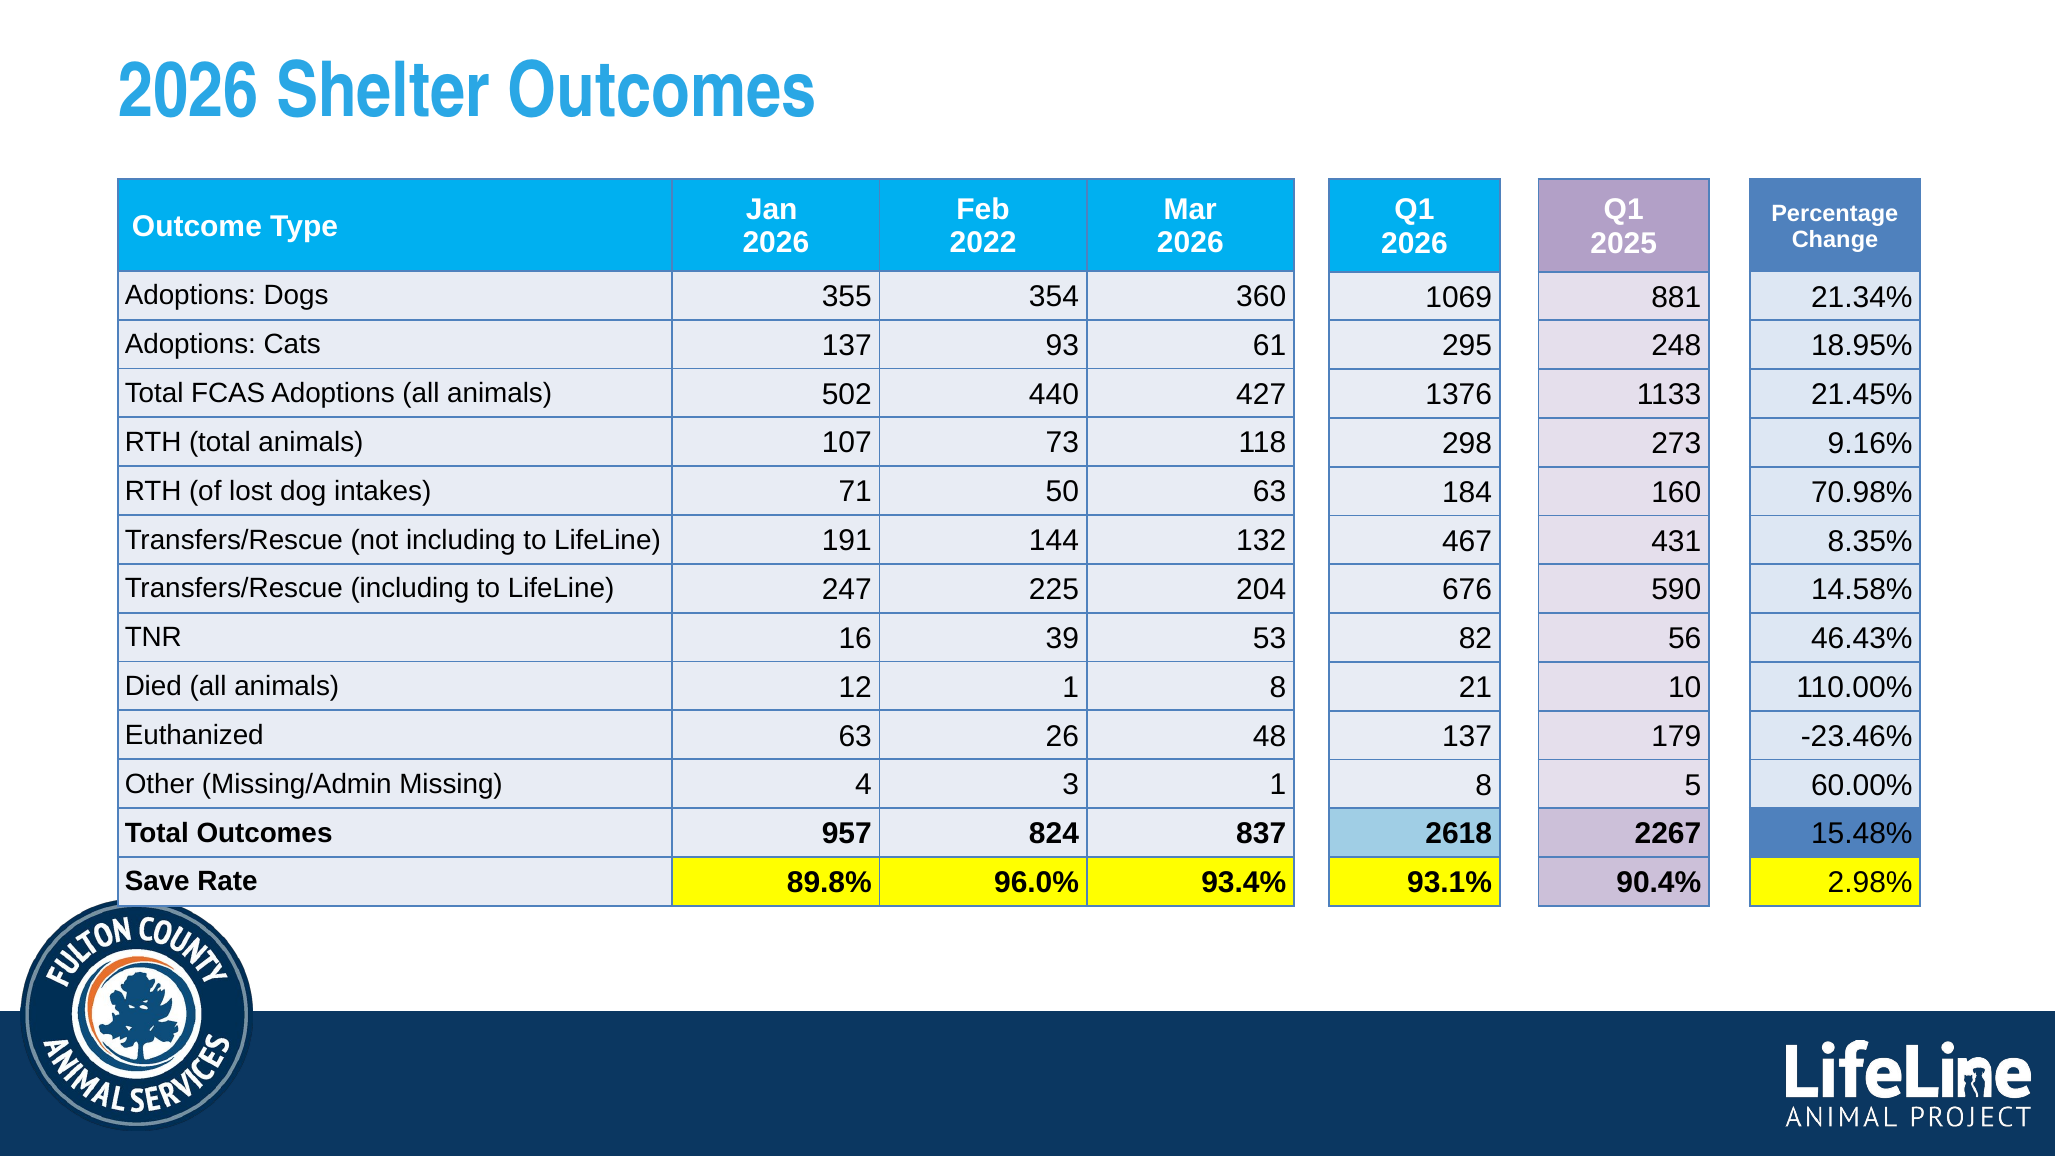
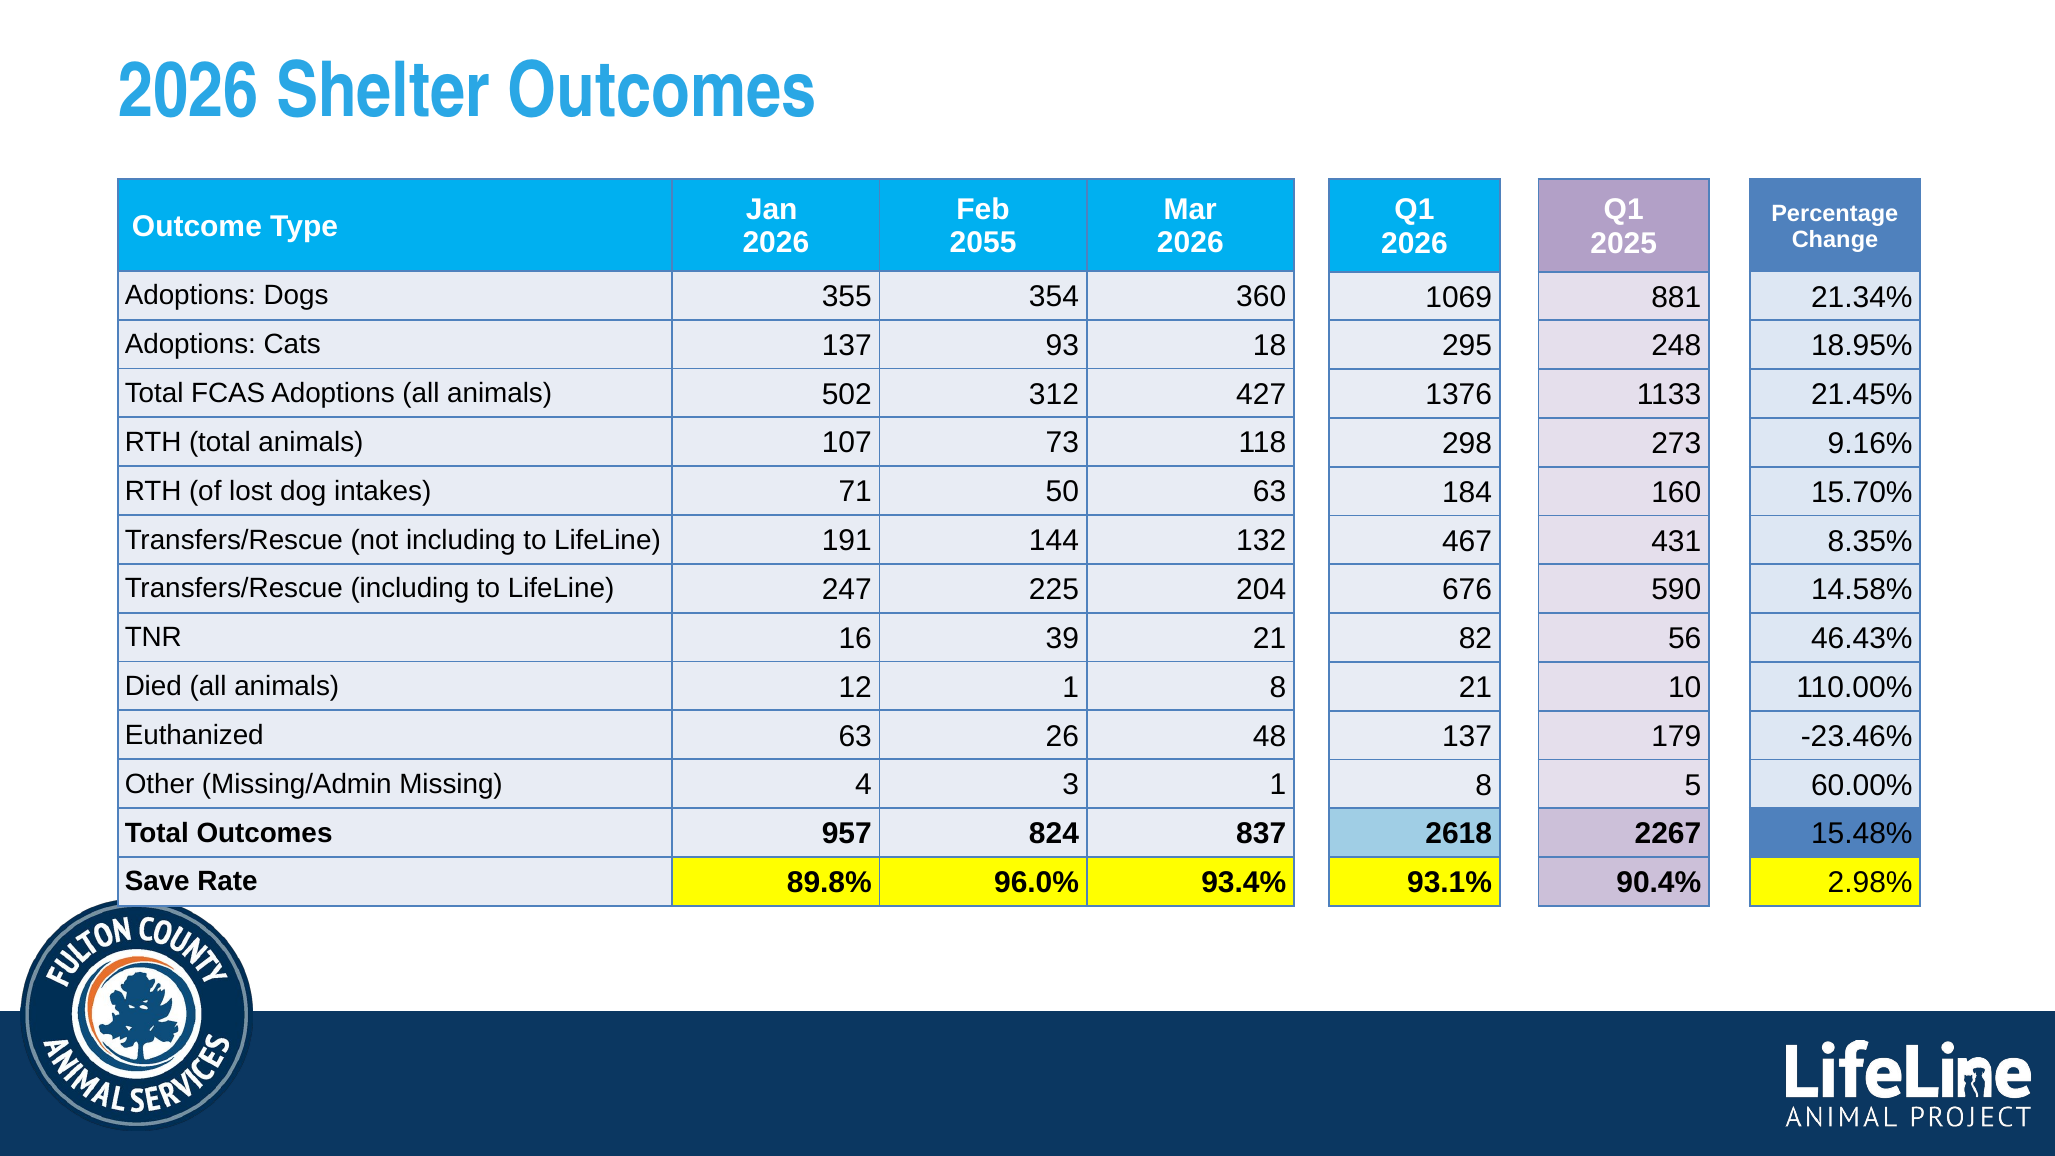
2022: 2022 -> 2055
61: 61 -> 18
440: 440 -> 312
70.98%: 70.98% -> 15.70%
39 53: 53 -> 21
